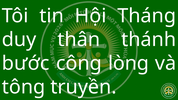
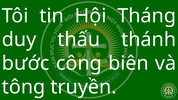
thân: thân -> thấu
lòng: lòng -> biên
